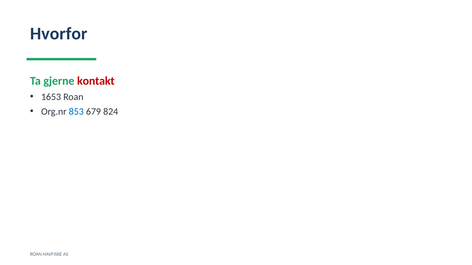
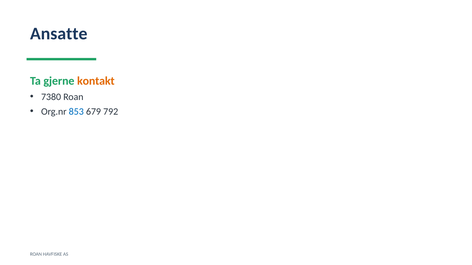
Hvorfor: Hvorfor -> Ansatte
kontakt colour: red -> orange
1653: 1653 -> 7380
824: 824 -> 792
